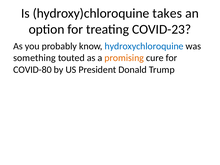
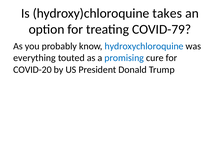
COVID-23: COVID-23 -> COVID-79
something: something -> everything
promising colour: orange -> blue
COVID-80: COVID-80 -> COVID-20
